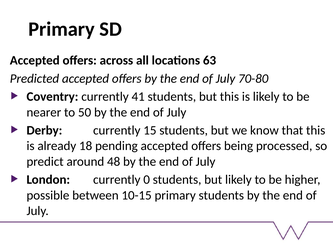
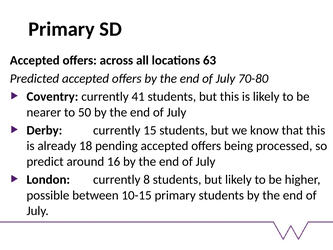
48: 48 -> 16
0: 0 -> 8
